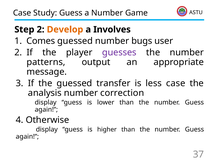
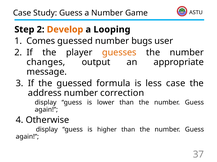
Involves: Involves -> Looping
guesses colour: purple -> orange
patterns: patterns -> changes
transfer: transfer -> formula
analysis: analysis -> address
